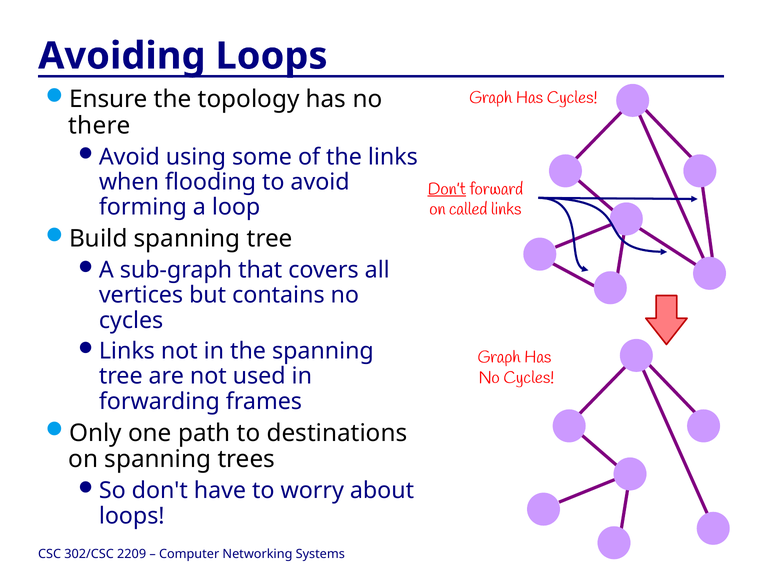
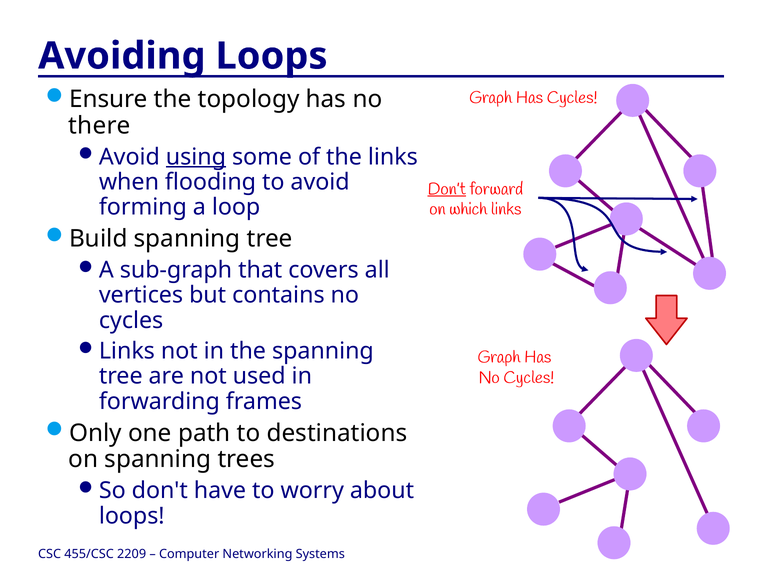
using underline: none -> present
called: called -> which
302/CSC: 302/CSC -> 455/CSC
